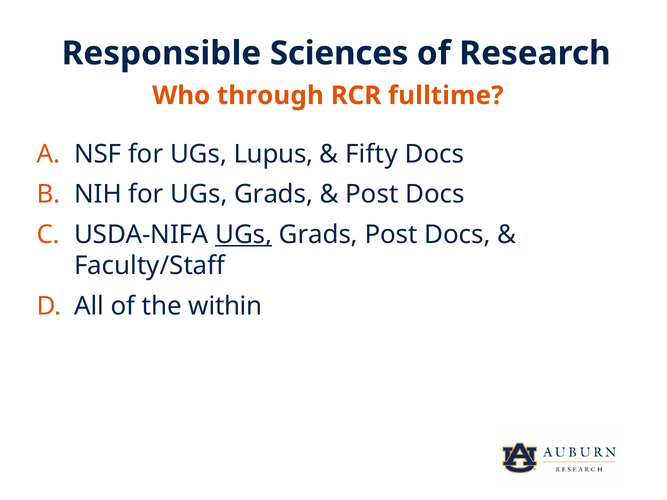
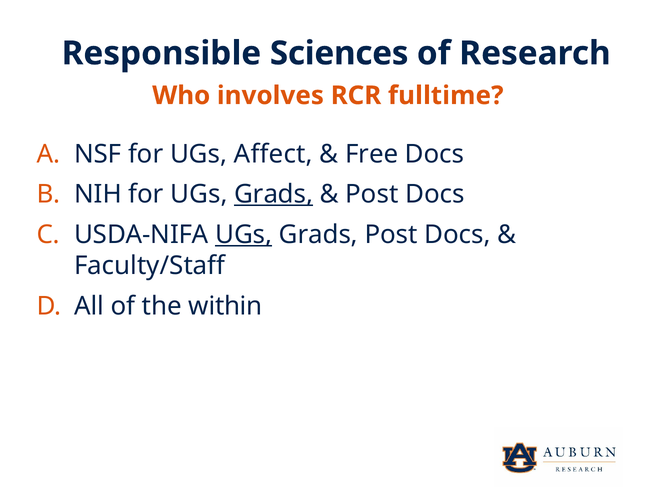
through: through -> involves
Lupus: Lupus -> Affect
Fifty: Fifty -> Free
Grads at (274, 194) underline: none -> present
